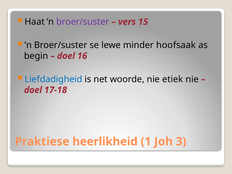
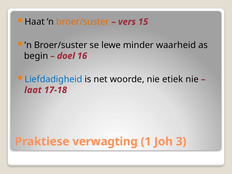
broer/suster at (83, 22) colour: purple -> orange
hoofsaak: hoofsaak -> waarheid
doel at (33, 90): doel -> laat
heerlikheid: heerlikheid -> verwagting
